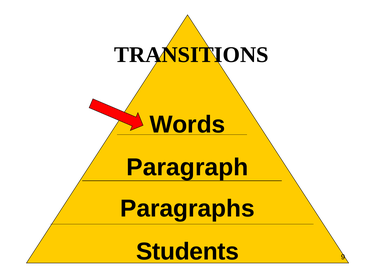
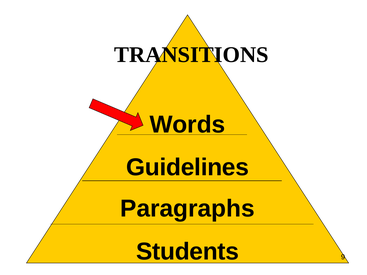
Paragraph: Paragraph -> Guidelines
